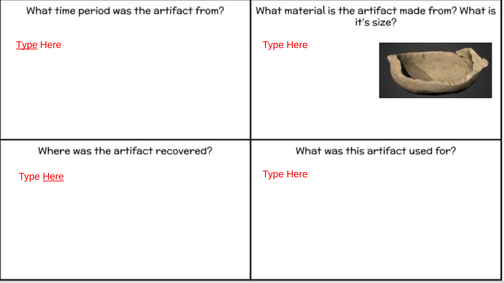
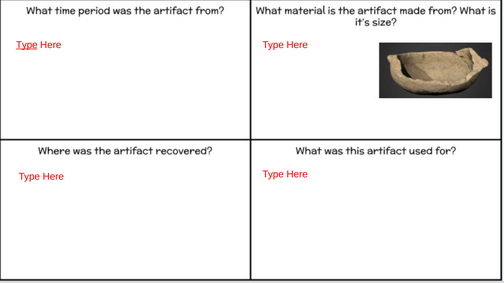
Here at (53, 177) underline: present -> none
